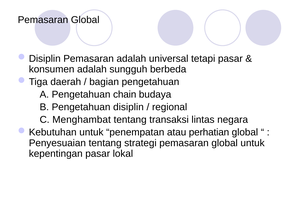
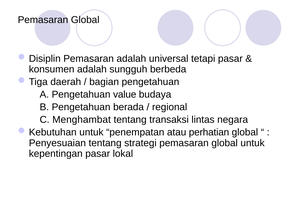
chain: chain -> value
disiplin: disiplin -> berada
